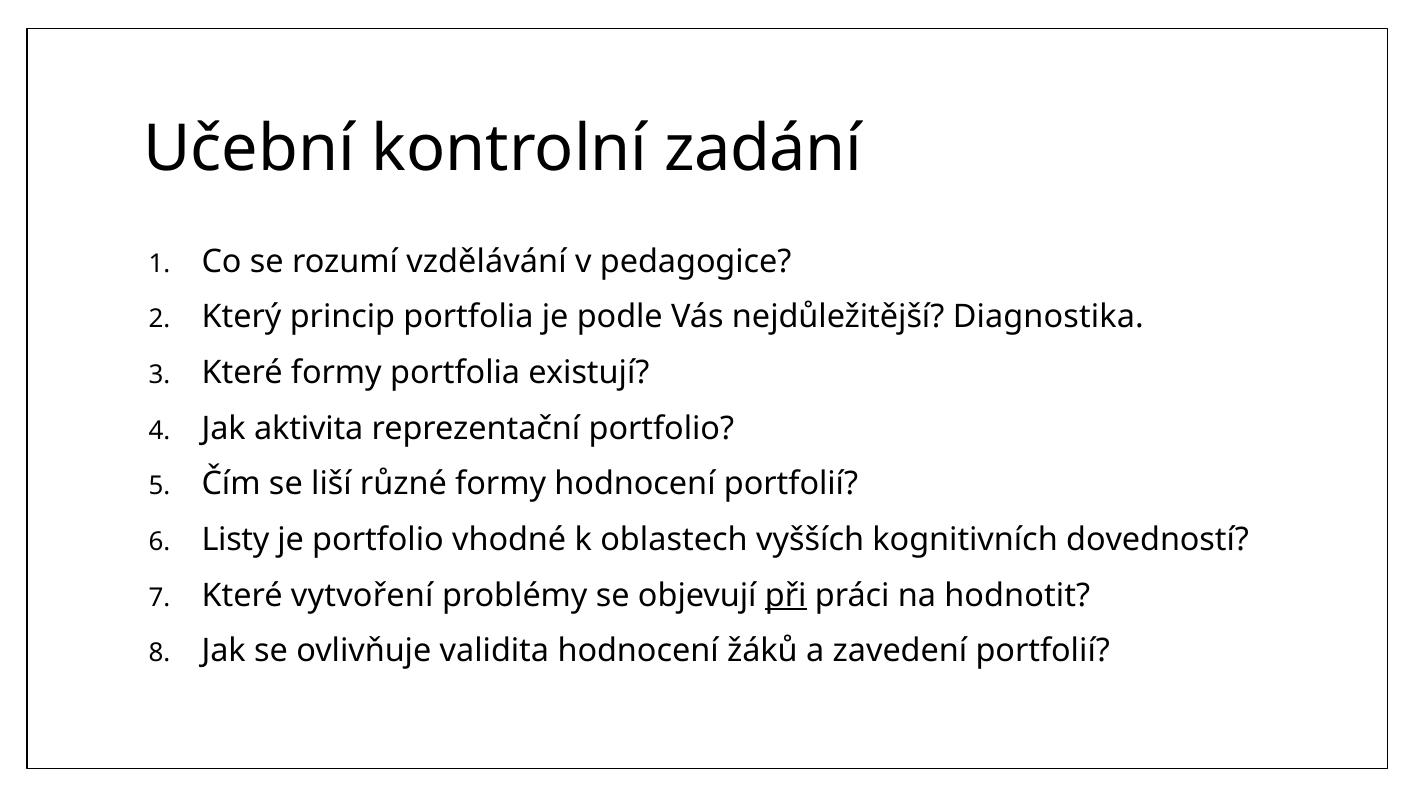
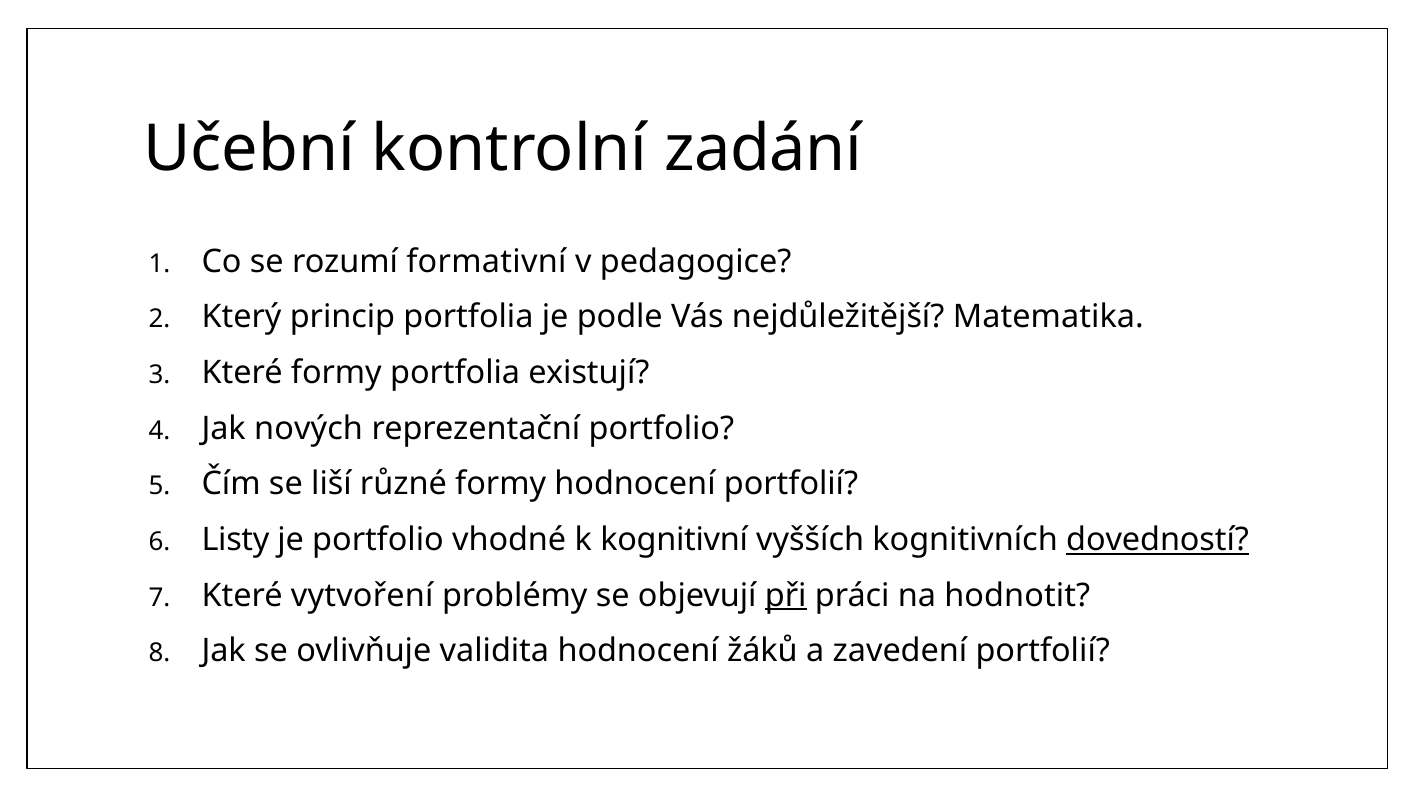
vzdělávání: vzdělávání -> formativní
Diagnostika: Diagnostika -> Matematika
aktivita: aktivita -> nových
oblastech: oblastech -> kognitivní
dovedností underline: none -> present
